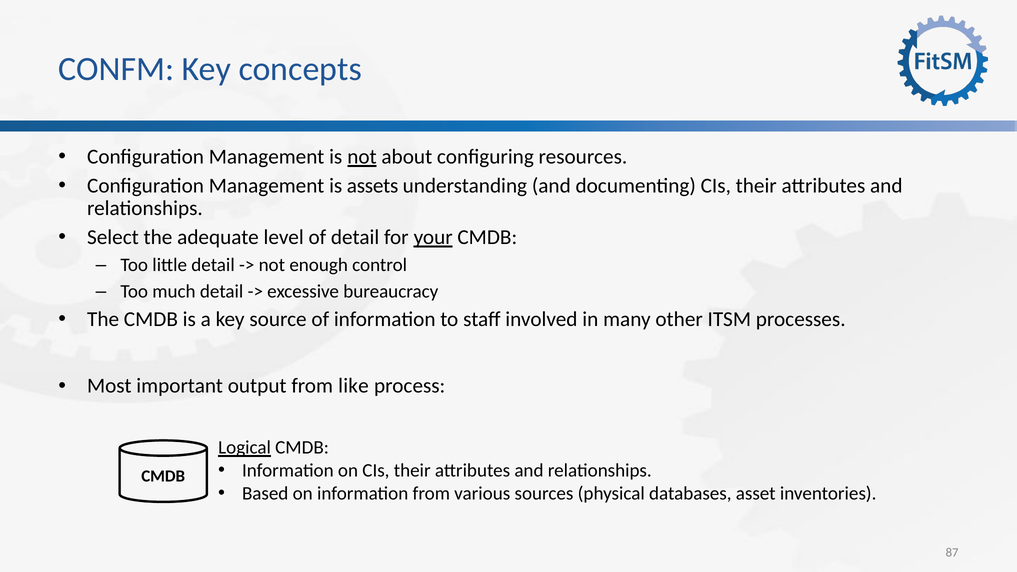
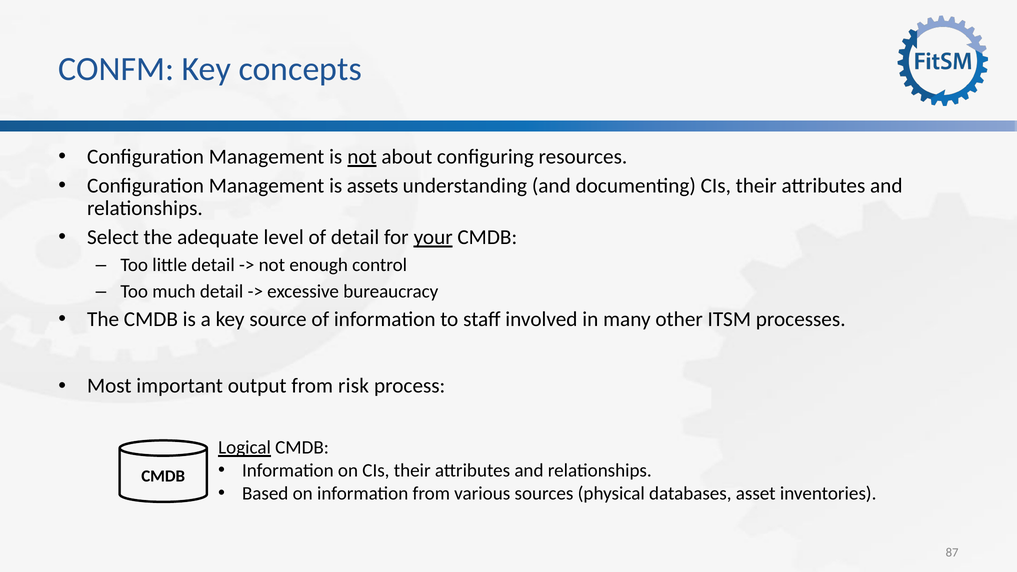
like: like -> risk
